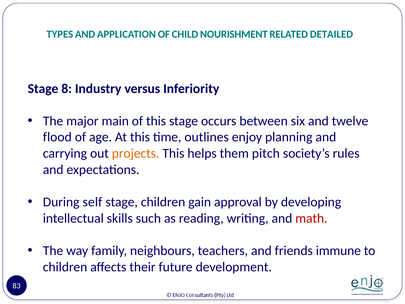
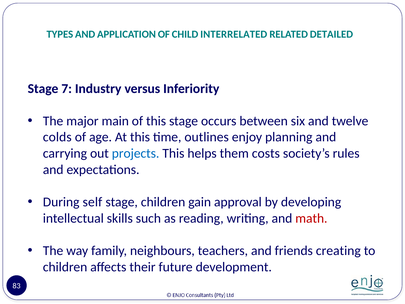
NOURISHMENT: NOURISHMENT -> INTERRELATED
8: 8 -> 7
flood: flood -> colds
projects colour: orange -> blue
pitch: pitch -> costs
immune: immune -> creating
